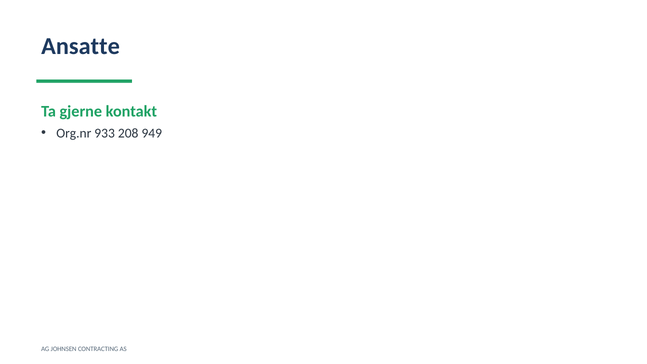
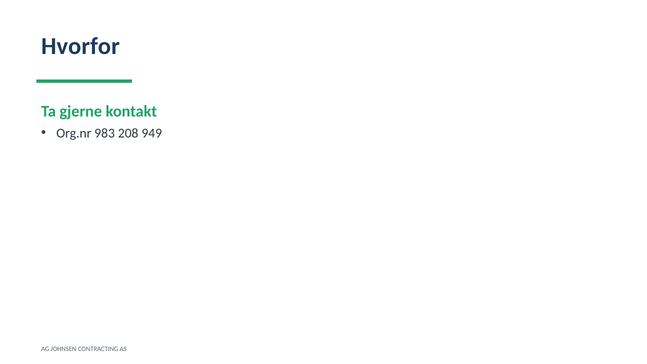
Ansatte: Ansatte -> Hvorfor
933: 933 -> 983
